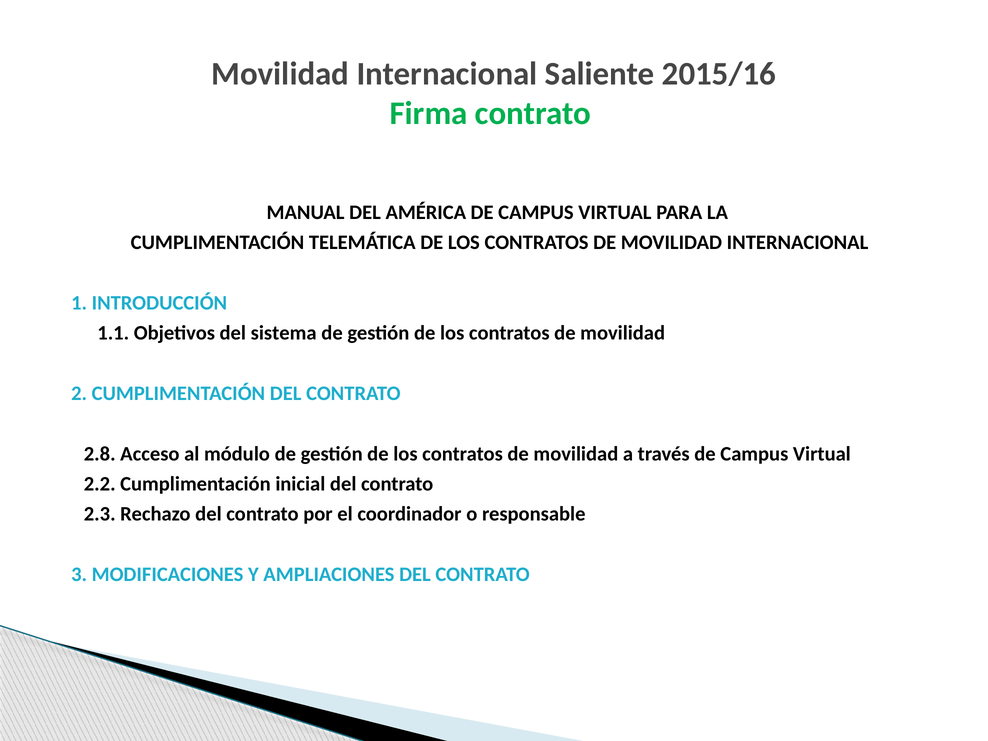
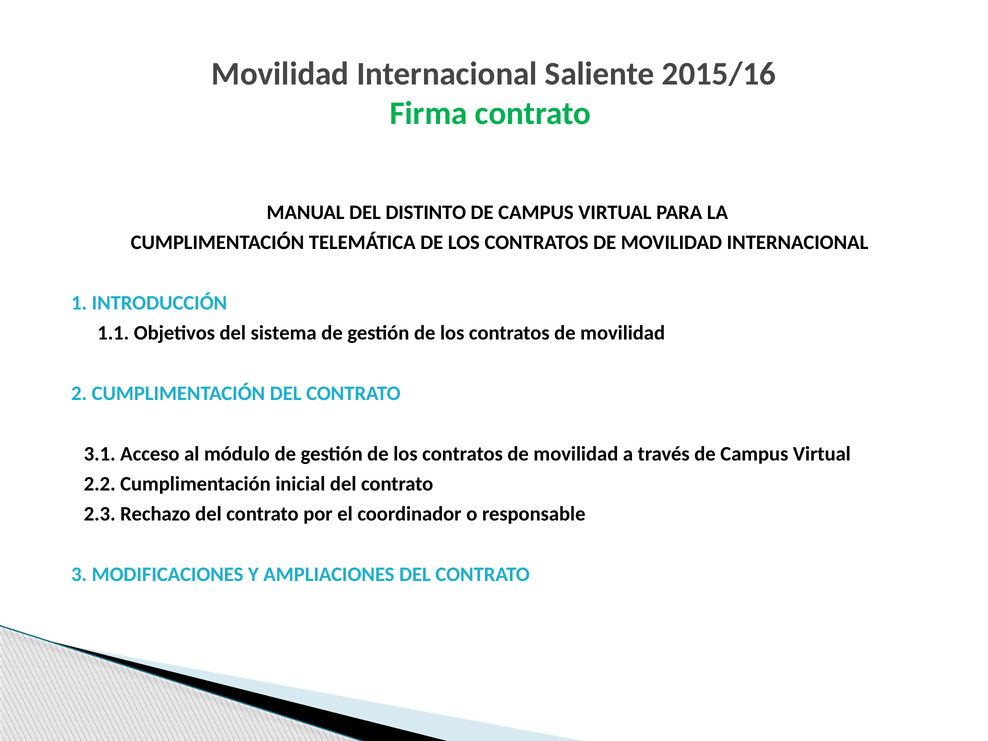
AMÉRICA: AMÉRICA -> DISTINTO
2.8: 2.8 -> 3.1
